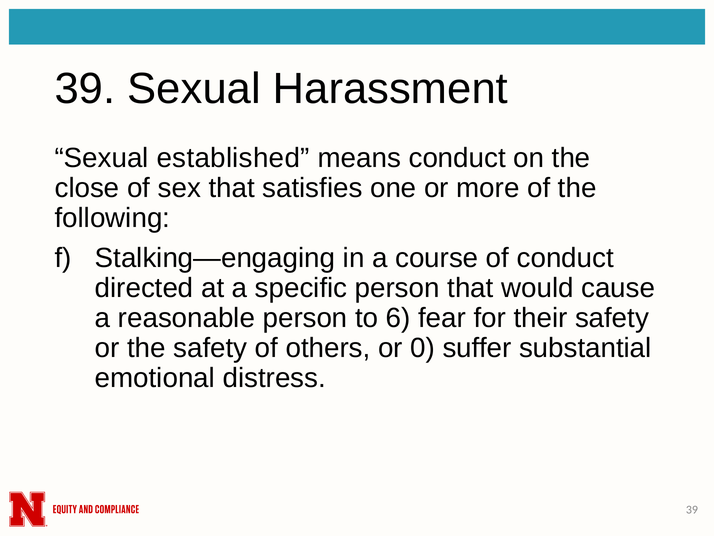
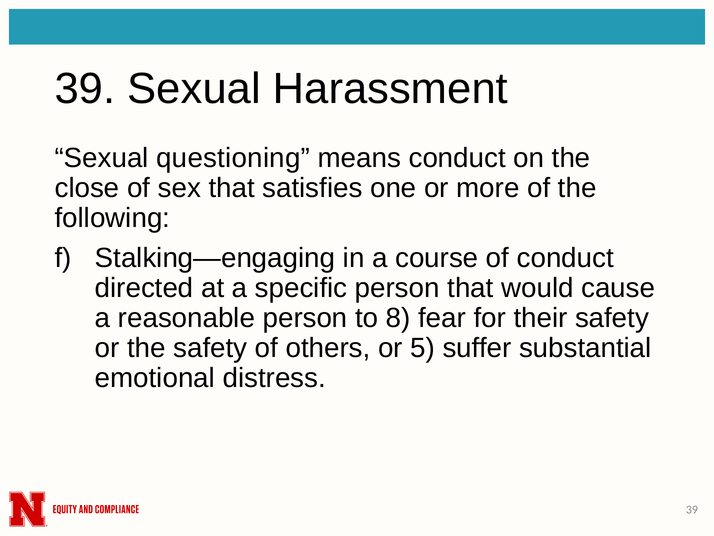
established: established -> questioning
6: 6 -> 8
0: 0 -> 5
